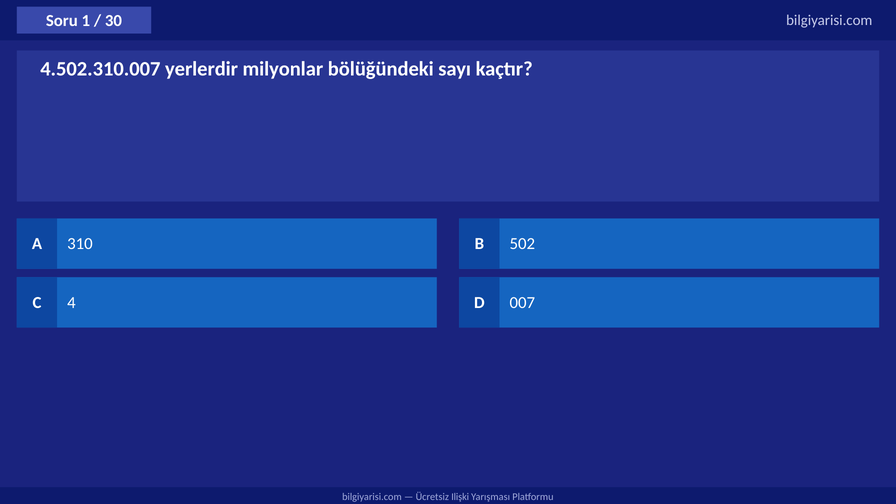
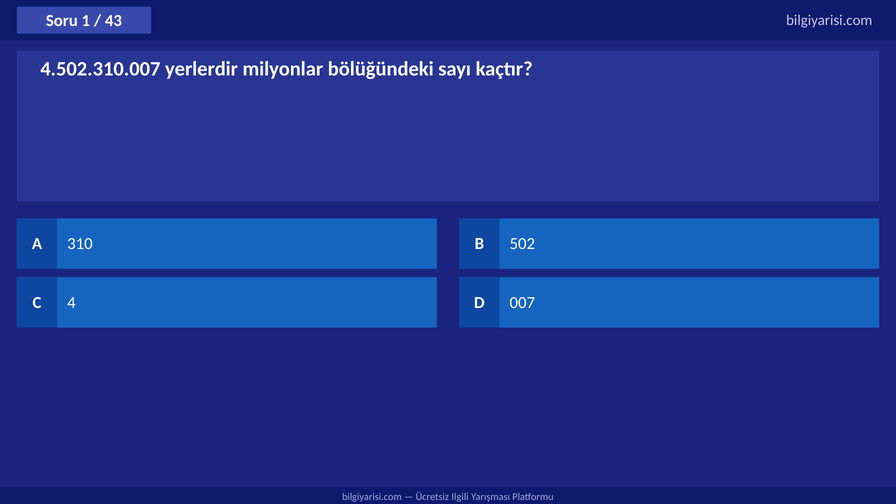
30: 30 -> 43
Ilişki: Ilişki -> Ilgili
